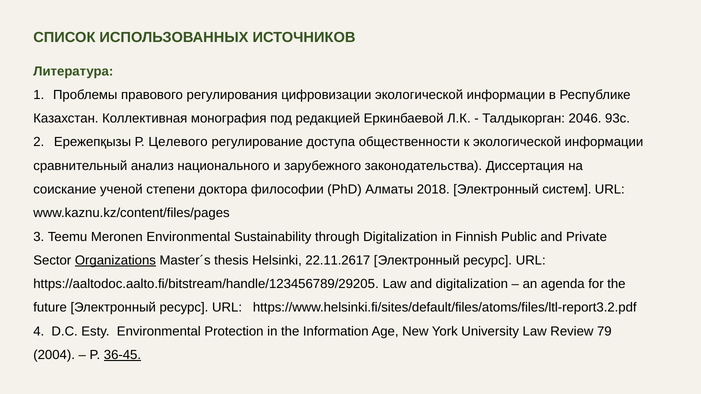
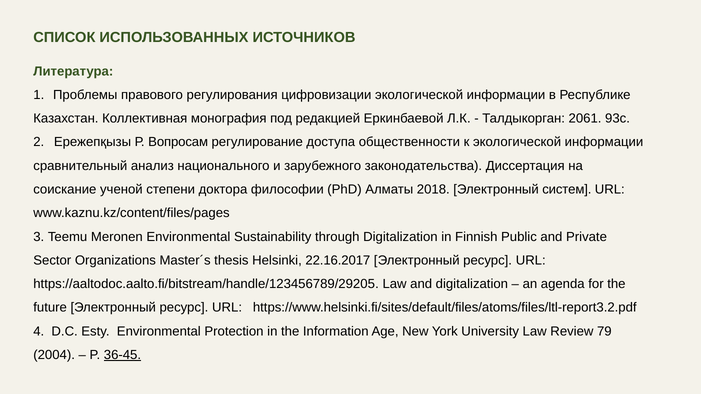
2046: 2046 -> 2061
Целевого: Целевого -> Вопросам
Organizations underline: present -> none
22.11.2617: 22.11.2617 -> 22.16.2017
